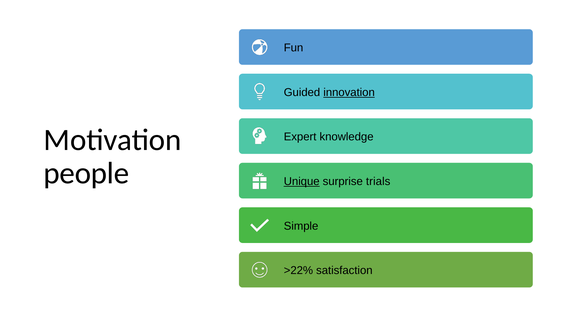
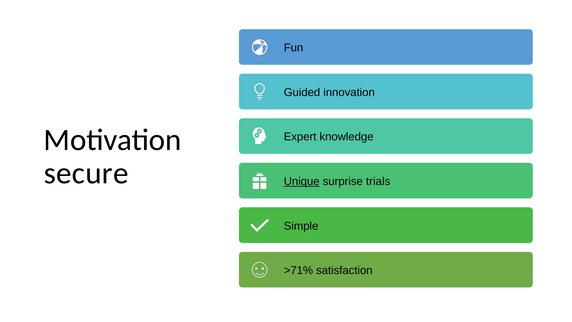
innovation underline: present -> none
people: people -> secure
>22%: >22% -> >71%
